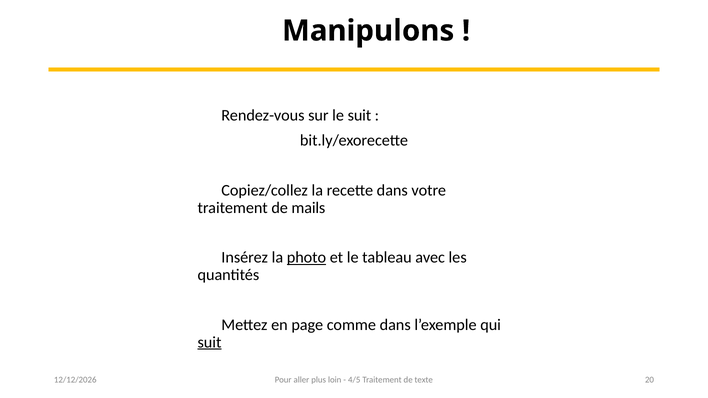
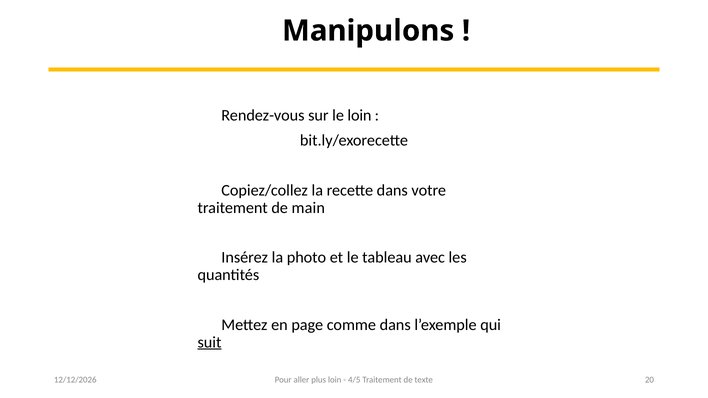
le suit: suit -> loin
mails: mails -> main
photo underline: present -> none
